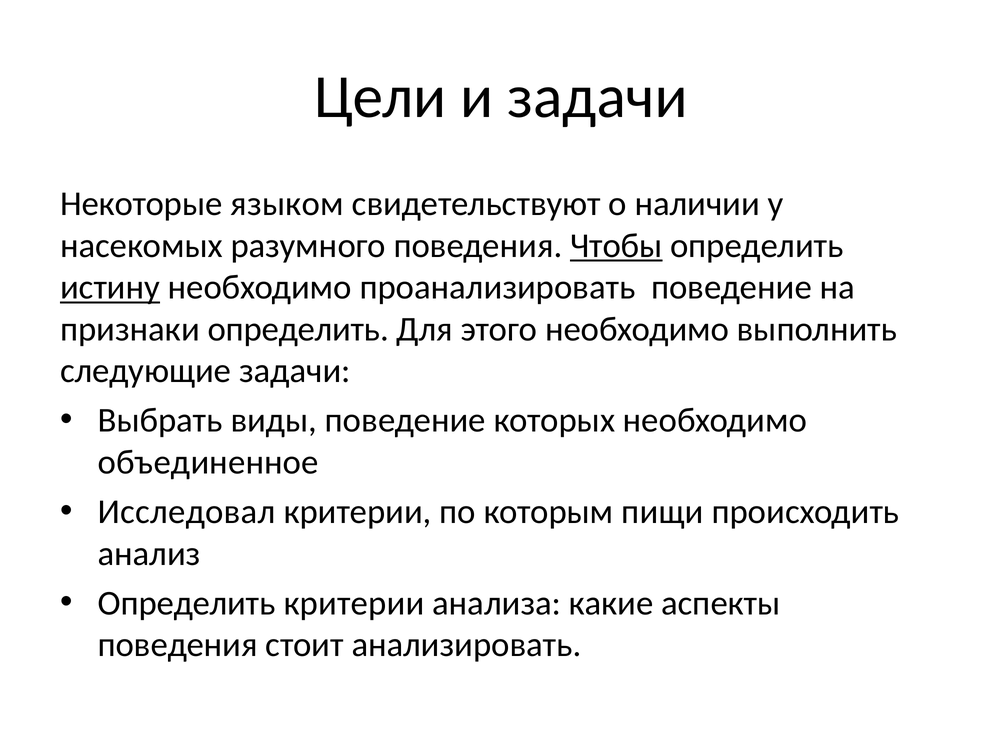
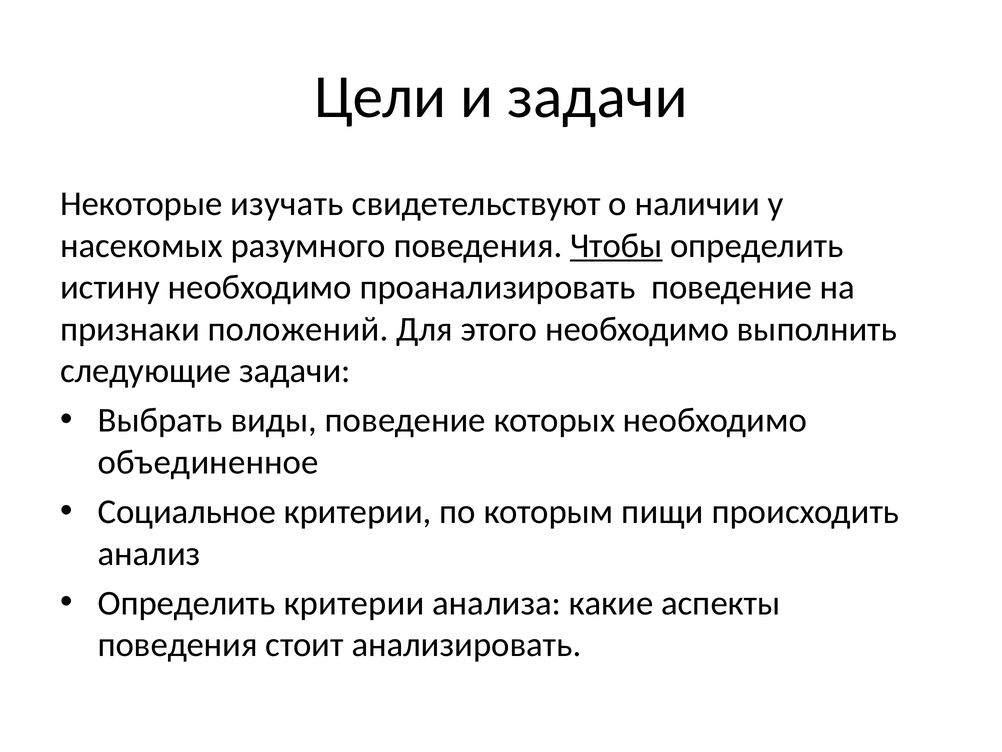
языком: языком -> изучать
истину underline: present -> none
признаки определить: определить -> положений
Исследовал: Исследовал -> Социальное
